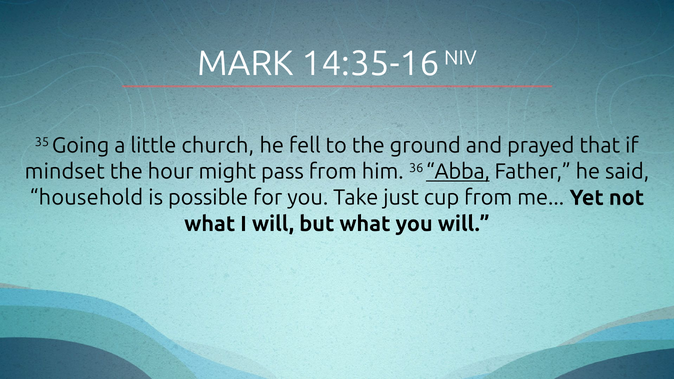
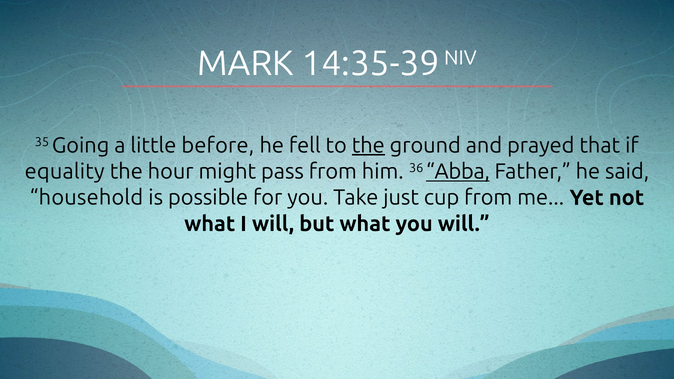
14:35-16: 14:35-16 -> 14:35-39
church: church -> before
the at (368, 146) underline: none -> present
mindset: mindset -> equality
